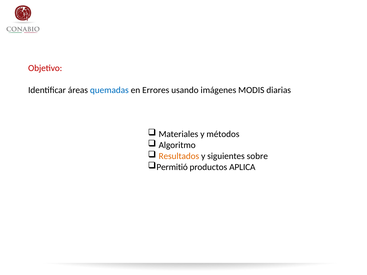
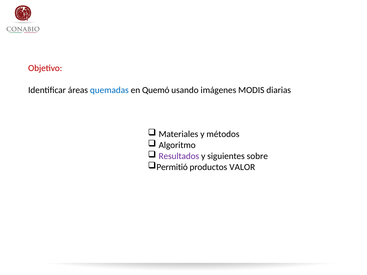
Errores: Errores -> Quemó
Resultados colour: orange -> purple
APLICA: APLICA -> VALOR
